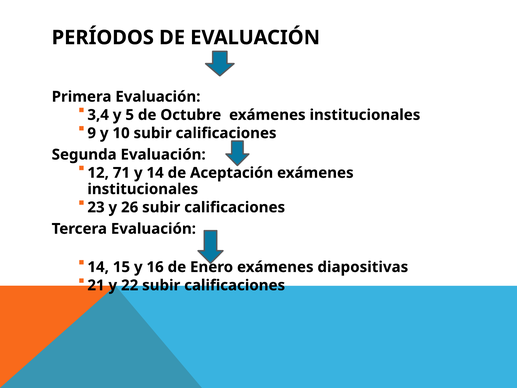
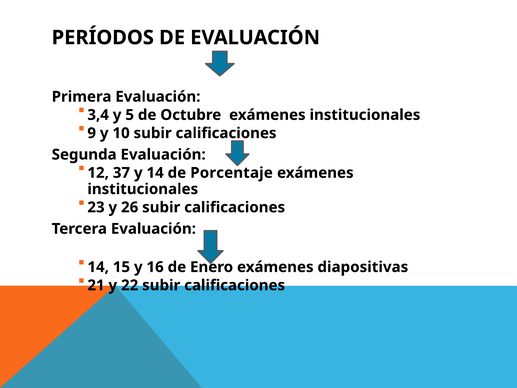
71: 71 -> 37
Aceptación: Aceptación -> Porcentaje
